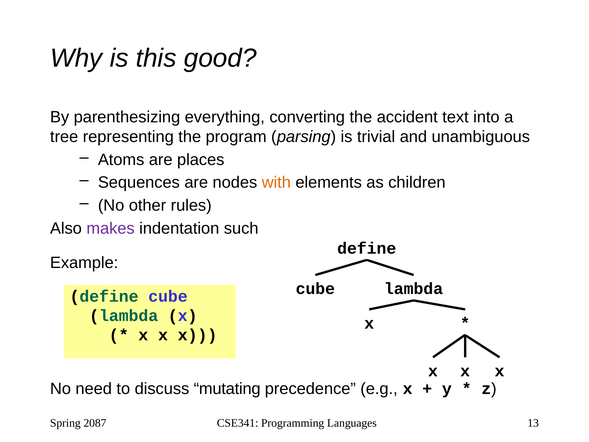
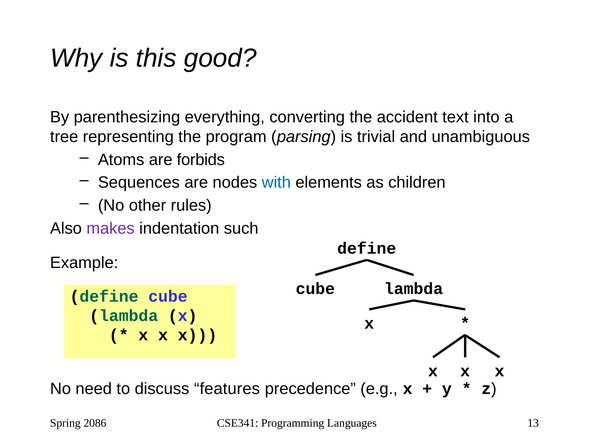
places: places -> forbids
with colour: orange -> blue
mutating: mutating -> features
2087: 2087 -> 2086
